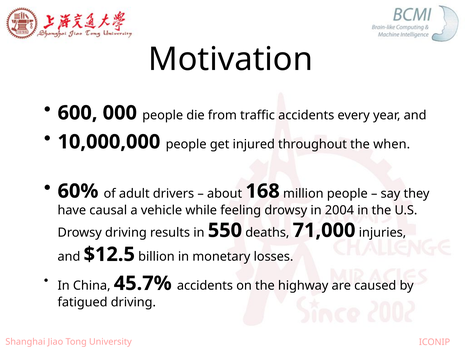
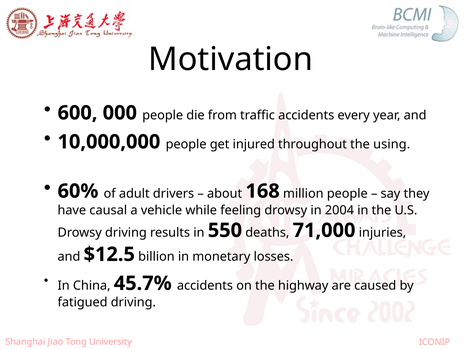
when: when -> using
